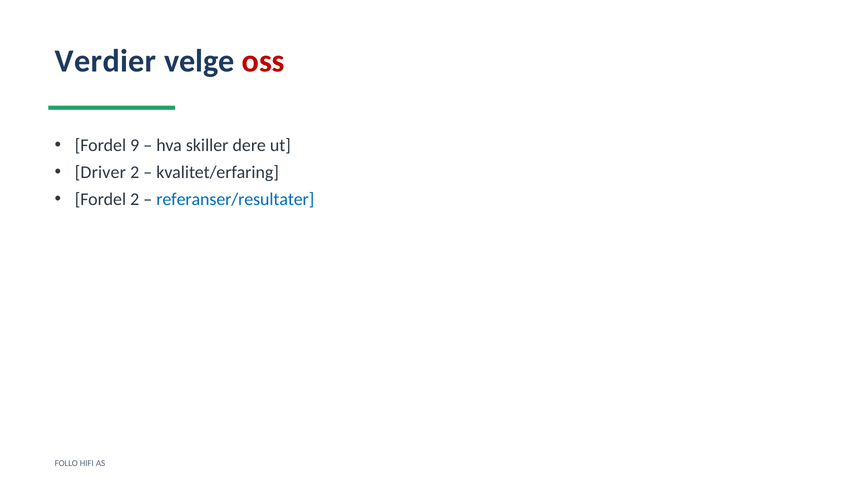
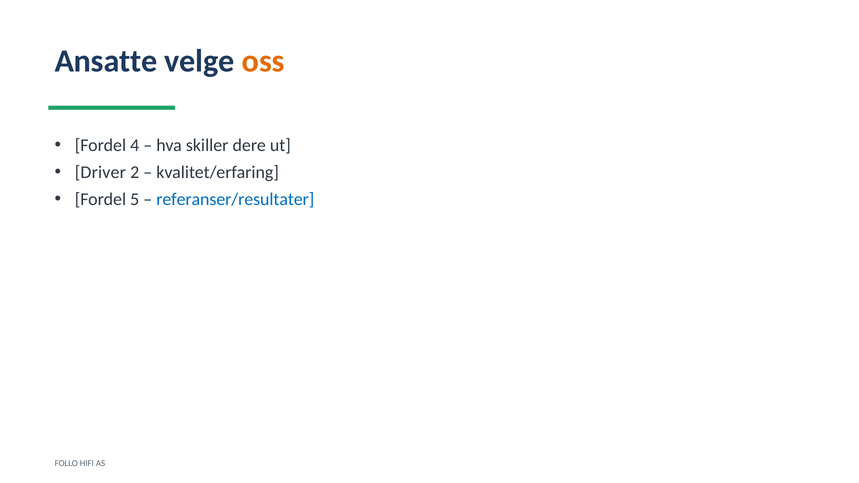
Verdier: Verdier -> Ansatte
oss colour: red -> orange
9: 9 -> 4
Fordel 2: 2 -> 5
